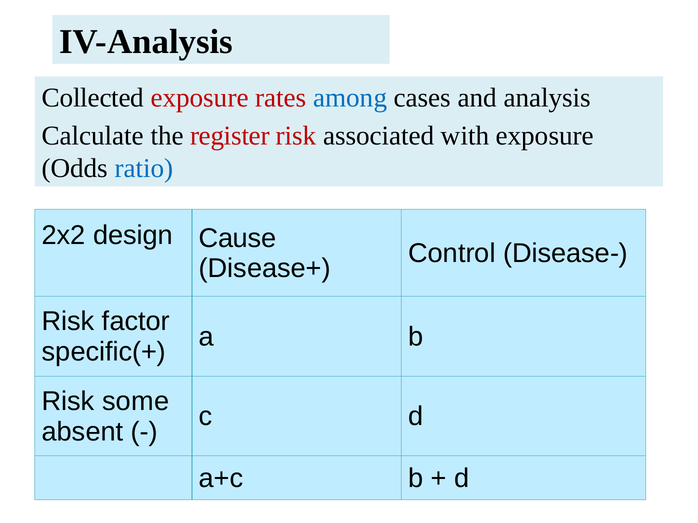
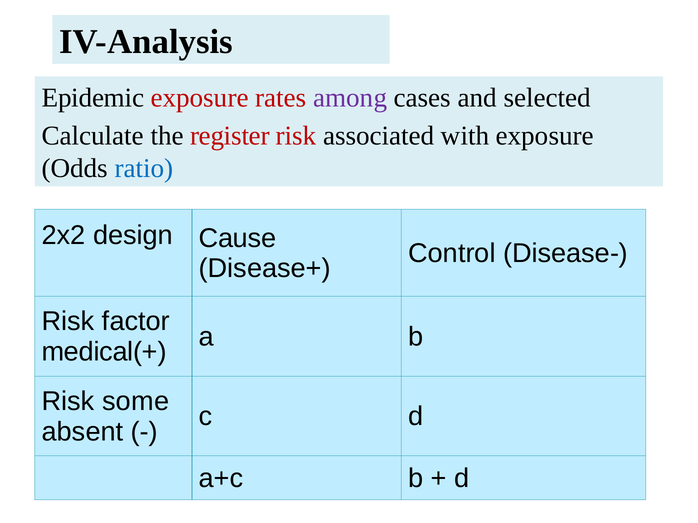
Collected: Collected -> Epidemic
among colour: blue -> purple
analysis: analysis -> selected
specific(+: specific(+ -> medical(+
